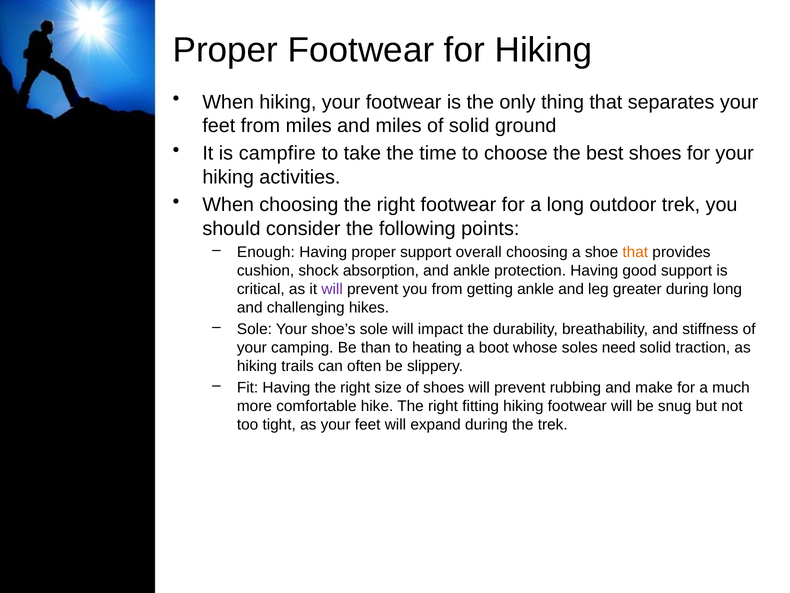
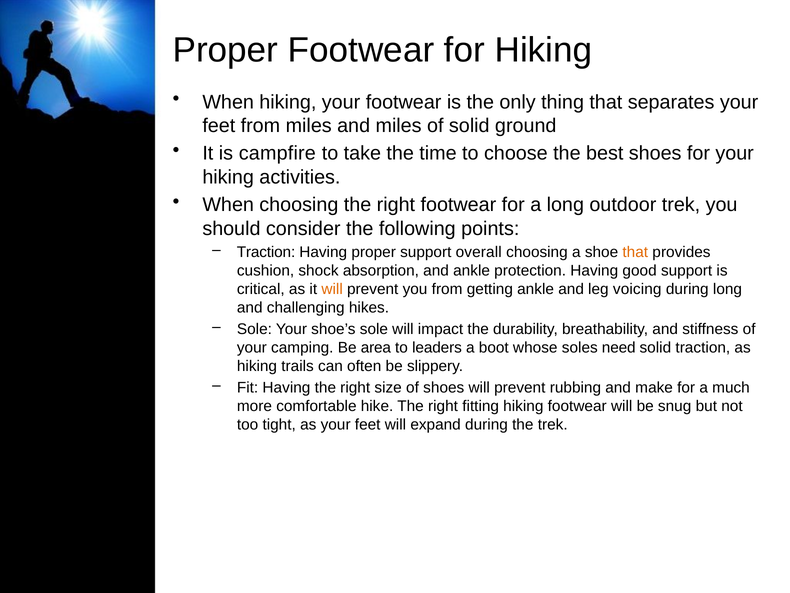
Enough at (266, 252): Enough -> Traction
will at (332, 289) colour: purple -> orange
greater: greater -> voicing
than: than -> area
heating: heating -> leaders
